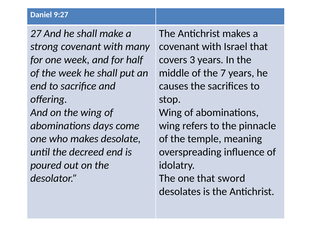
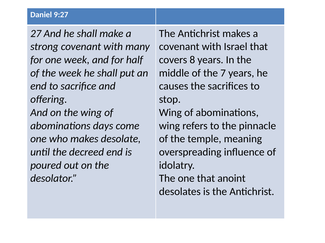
3: 3 -> 8
sword: sword -> anoint
